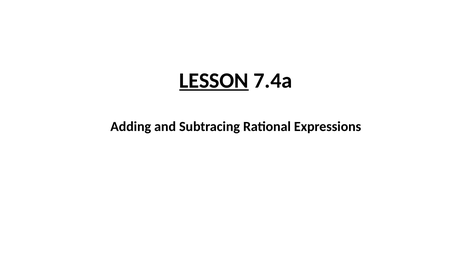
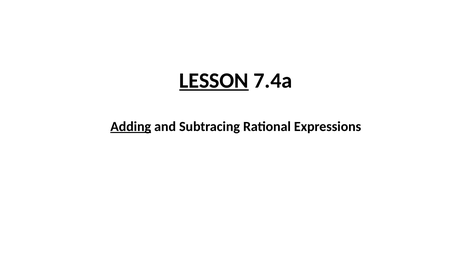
Adding underline: none -> present
